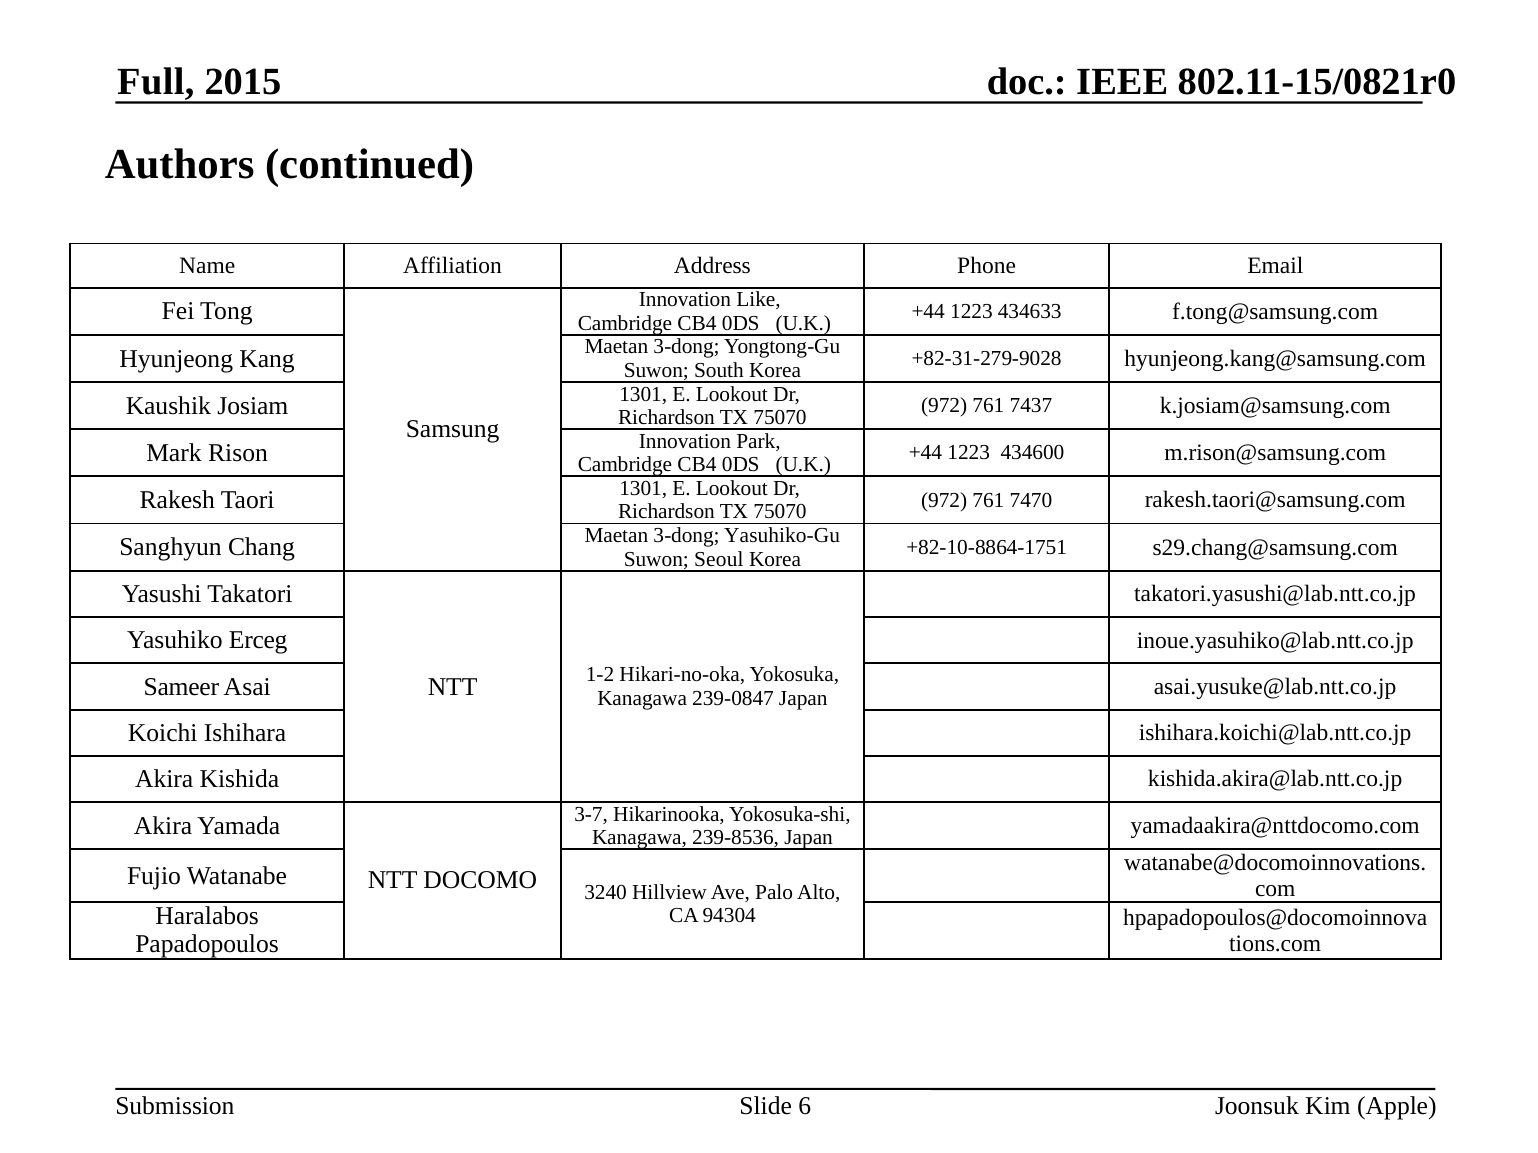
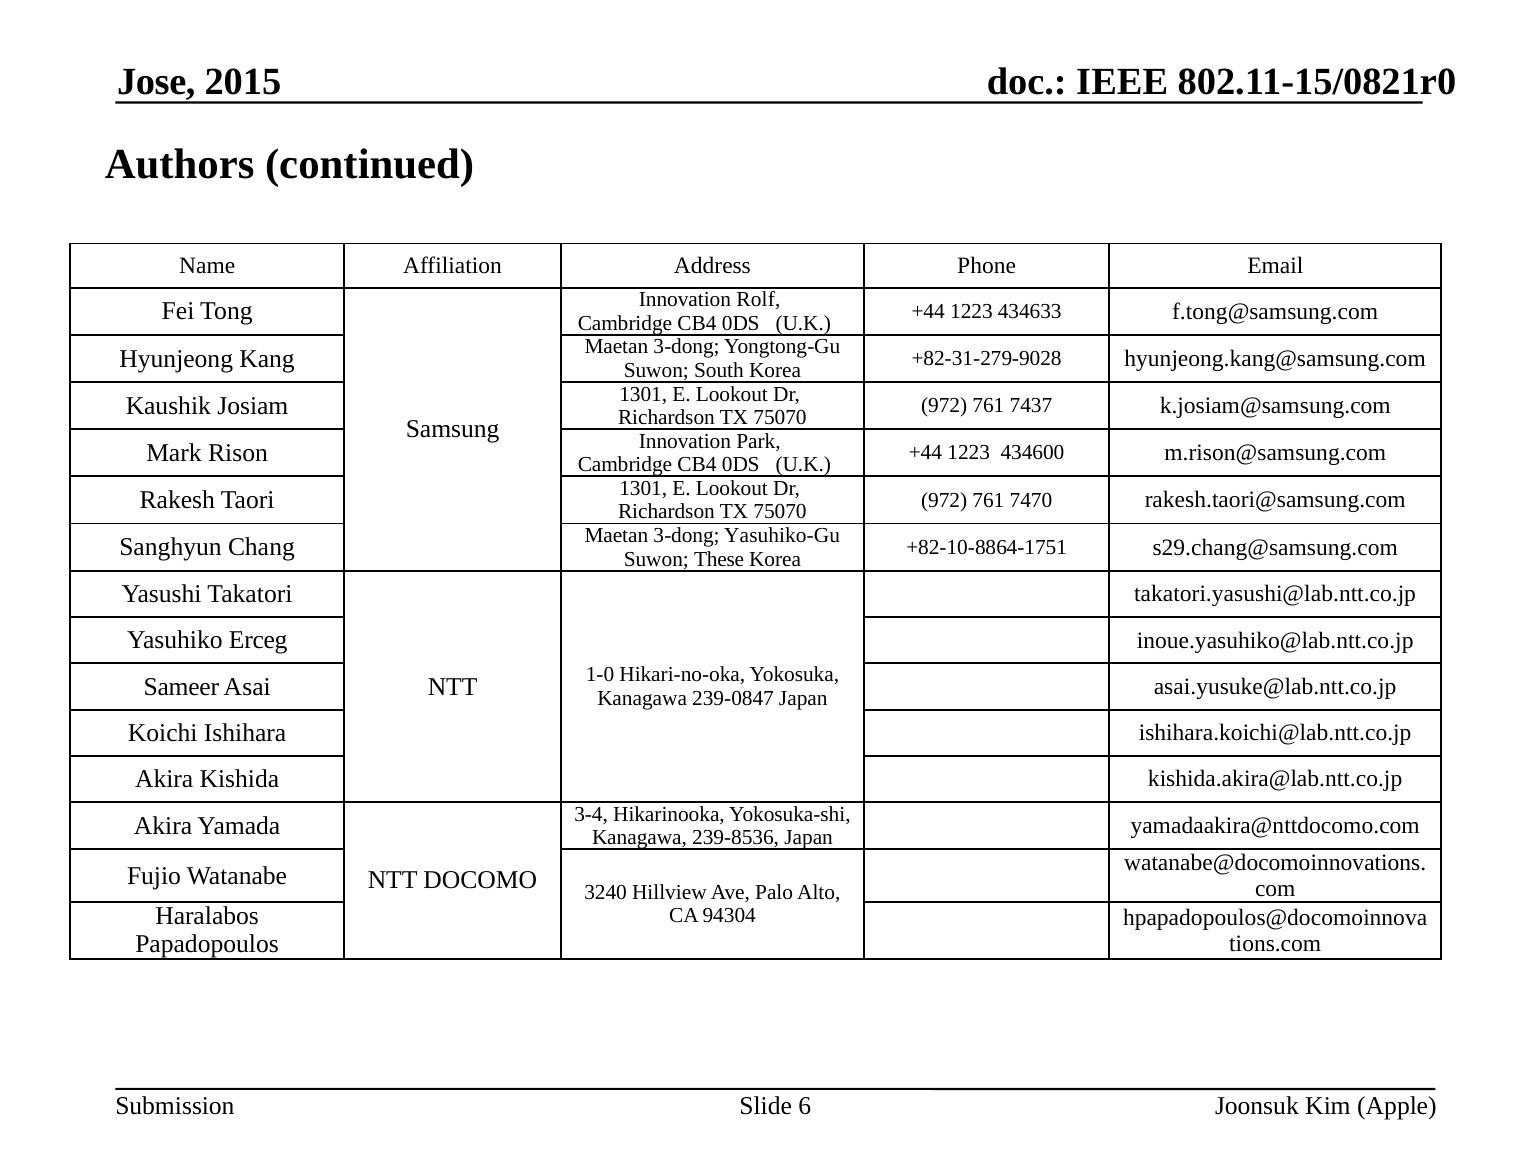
Full: Full -> Jose
Like: Like -> Rolf
Seoul: Seoul -> These
1-2: 1-2 -> 1-0
3-7: 3-7 -> 3-4
